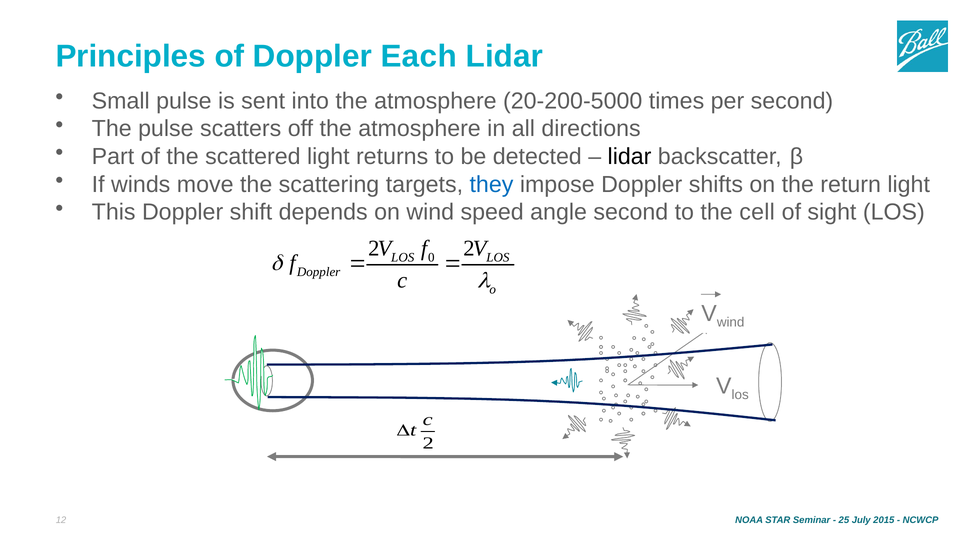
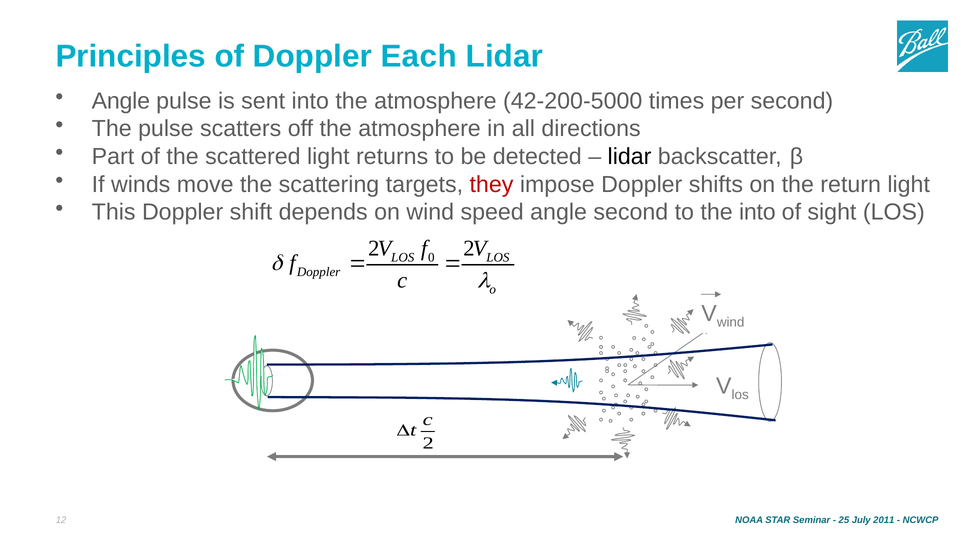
Small at (121, 101): Small -> Angle
20-200-5000: 20-200-5000 -> 42-200-5000
they colour: blue -> red
the cell: cell -> into
2015: 2015 -> 2011
